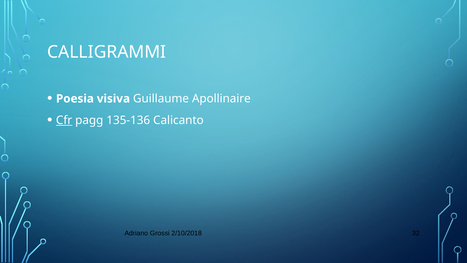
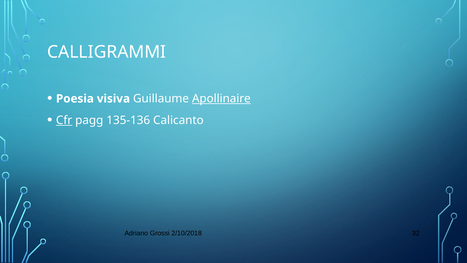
Apollinaire underline: none -> present
